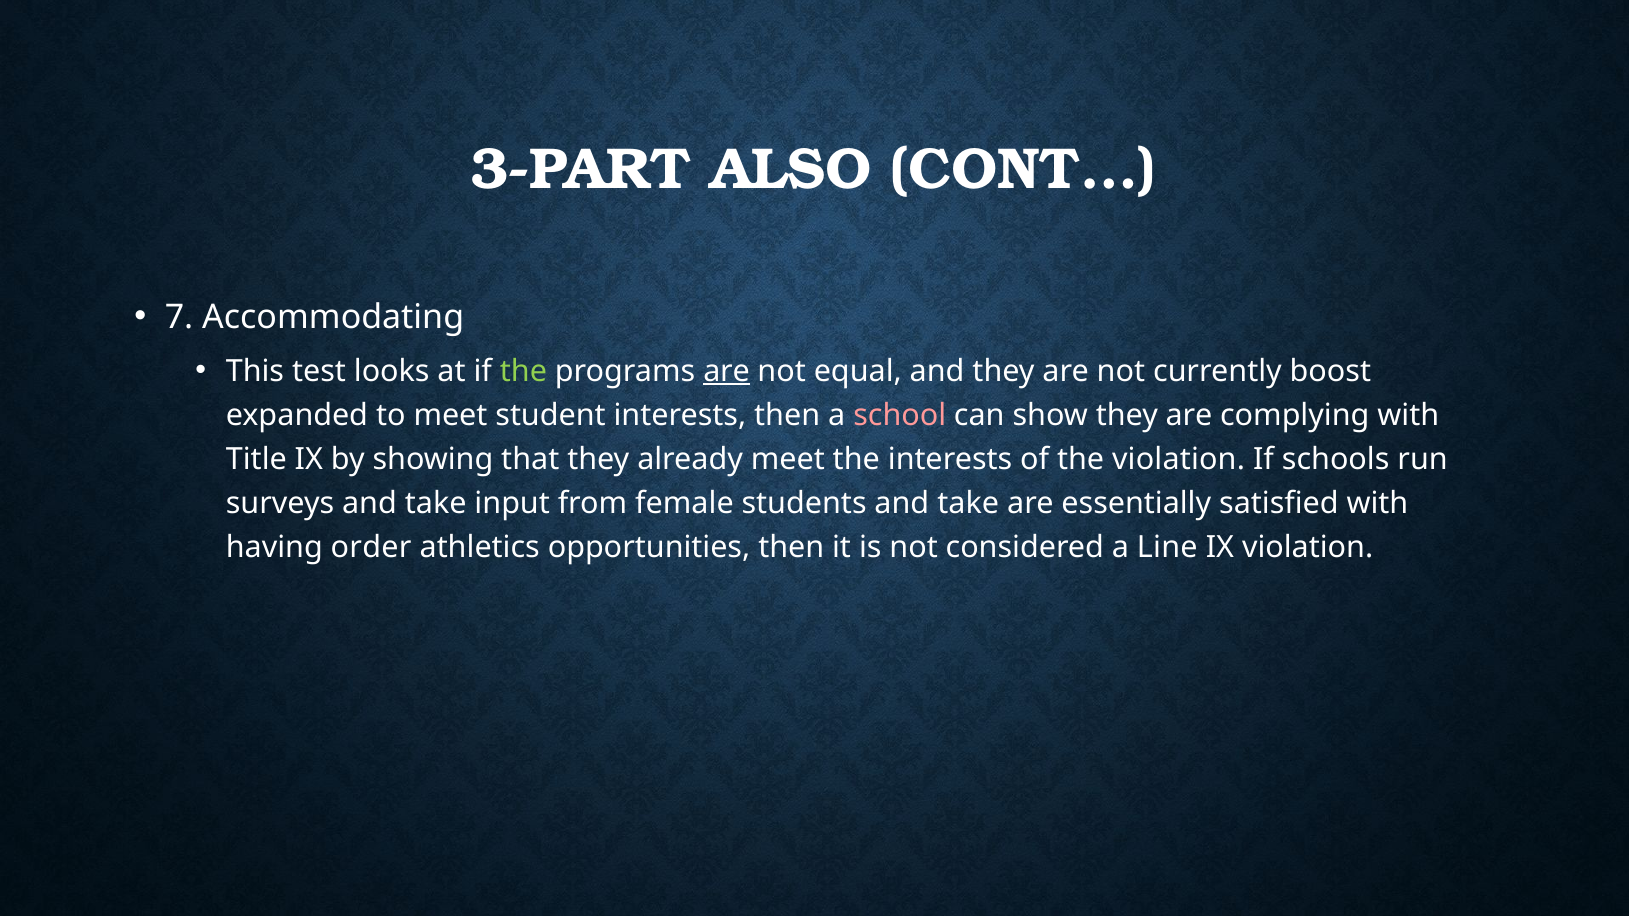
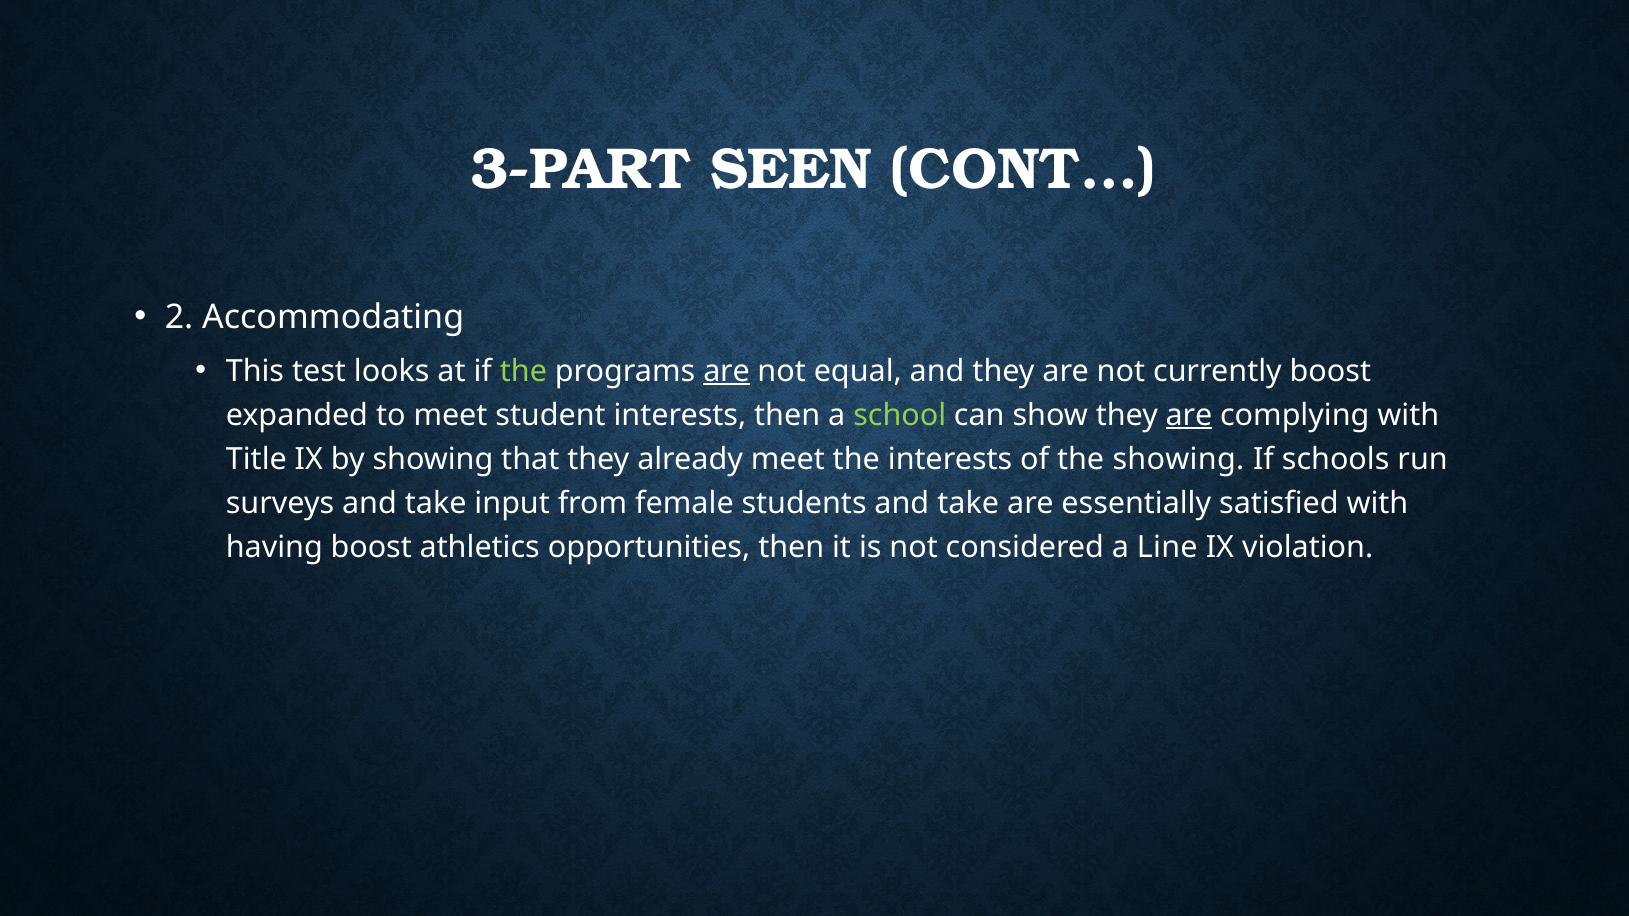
ALSO: ALSO -> SEEN
7: 7 -> 2
school colour: pink -> light green
are at (1189, 415) underline: none -> present
the violation: violation -> showing
having order: order -> boost
